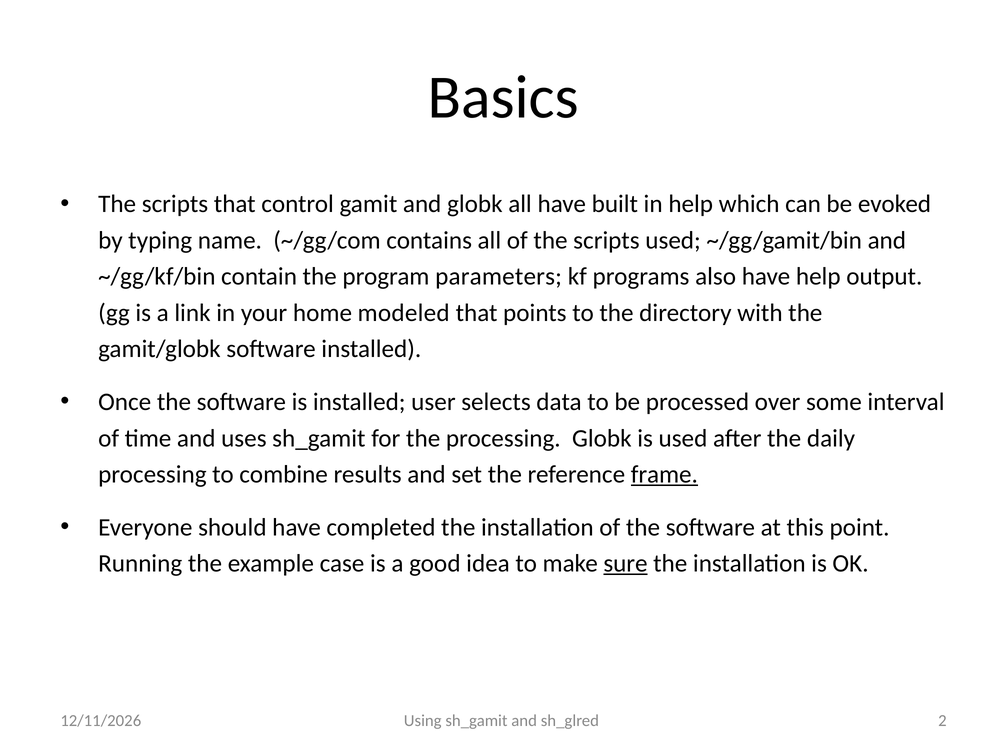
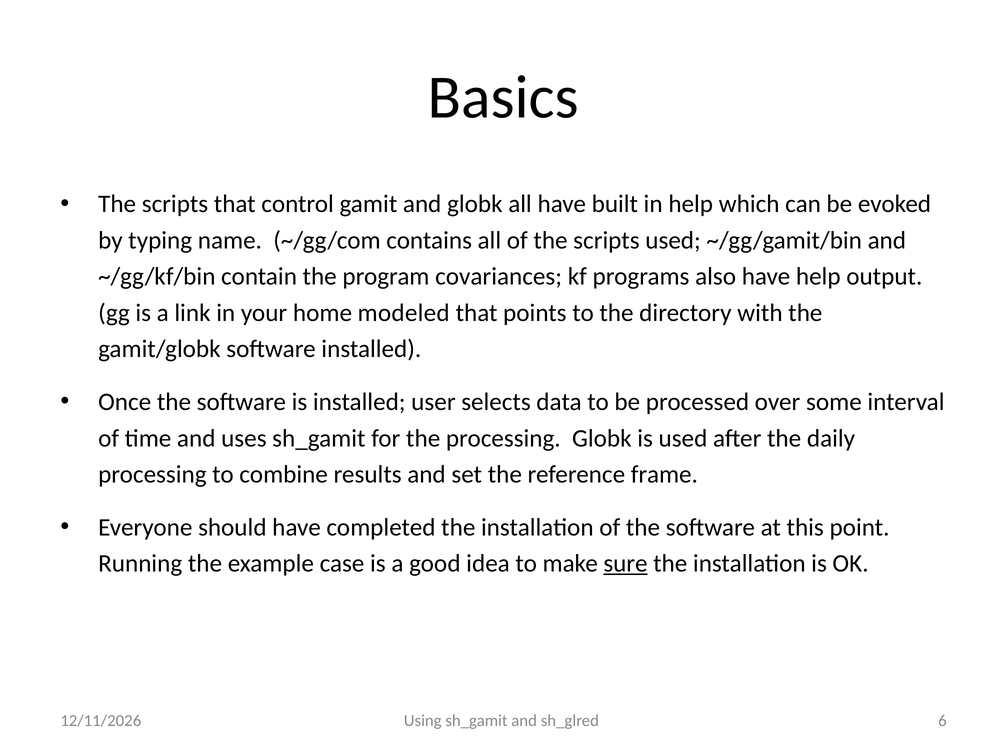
parameters: parameters -> covariances
frame underline: present -> none
2: 2 -> 6
